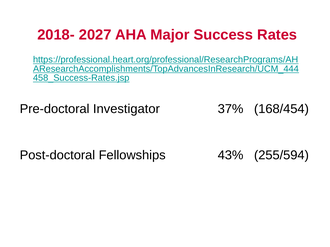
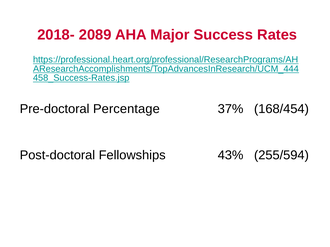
2027: 2027 -> 2089
Investigator: Investigator -> Percentage
